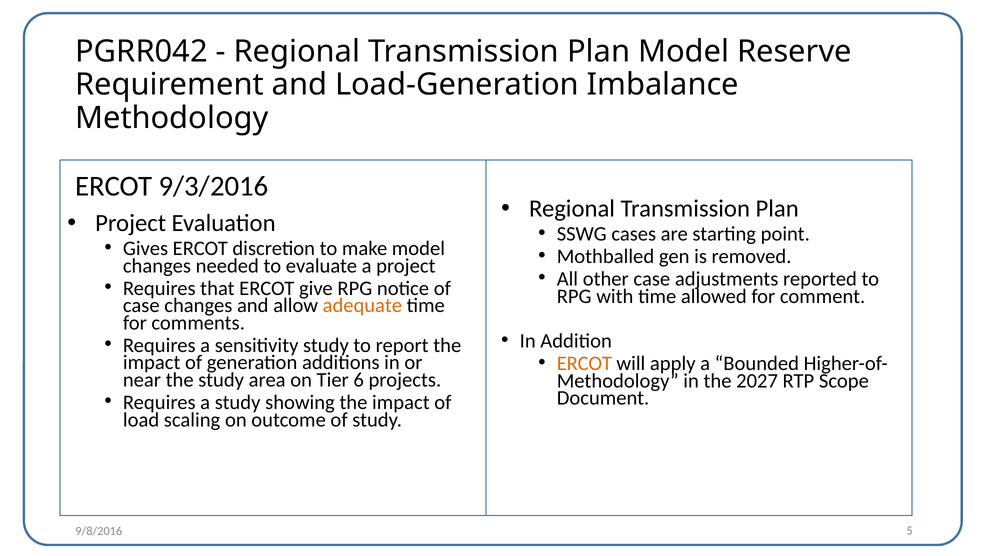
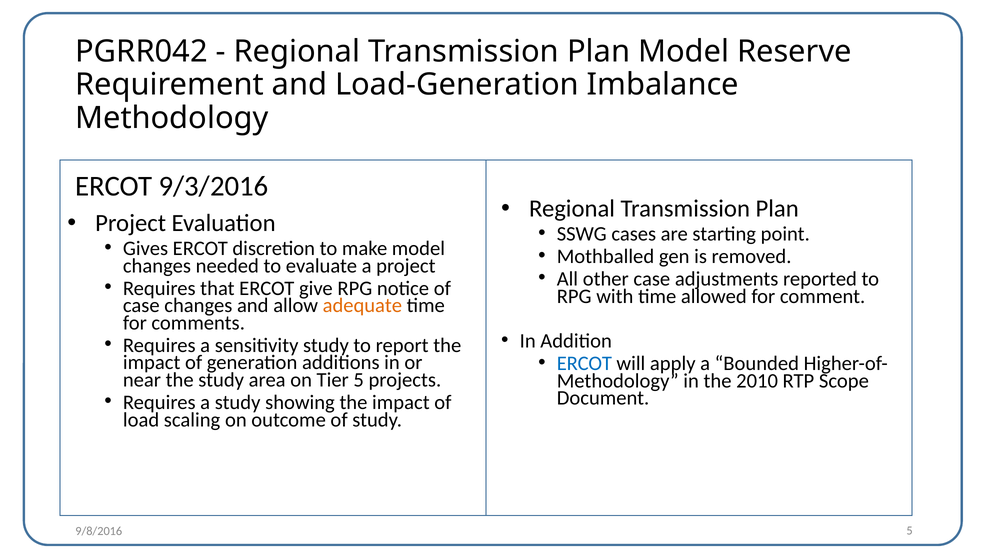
ERCOT at (584, 363) colour: orange -> blue
Tier 6: 6 -> 5
2027: 2027 -> 2010
